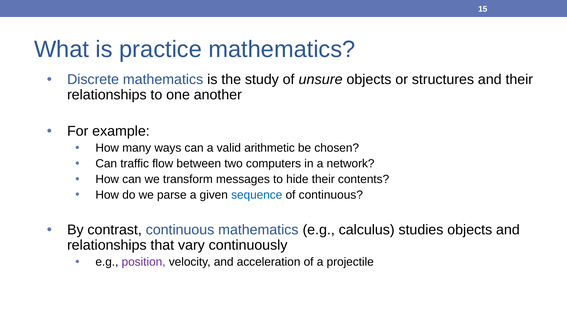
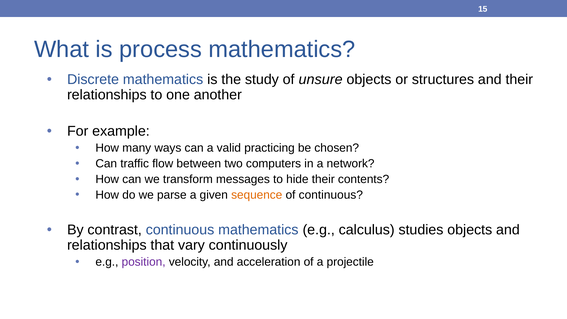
practice: practice -> process
arithmetic: arithmetic -> practicing
sequence colour: blue -> orange
